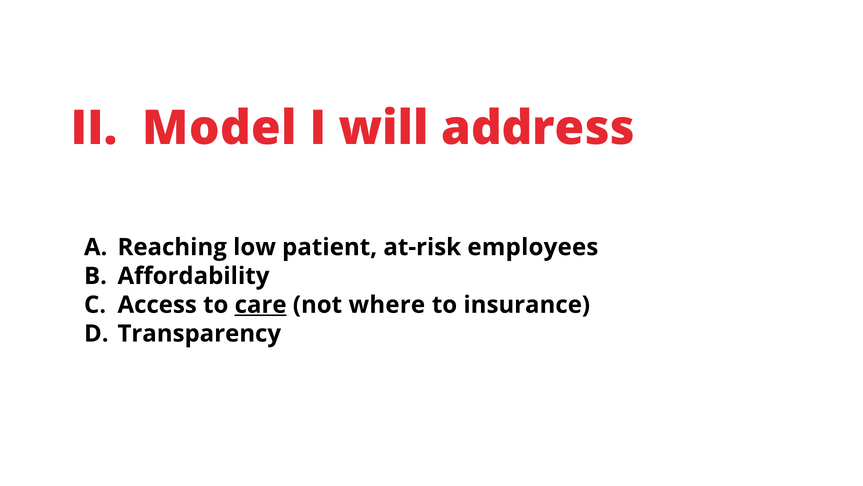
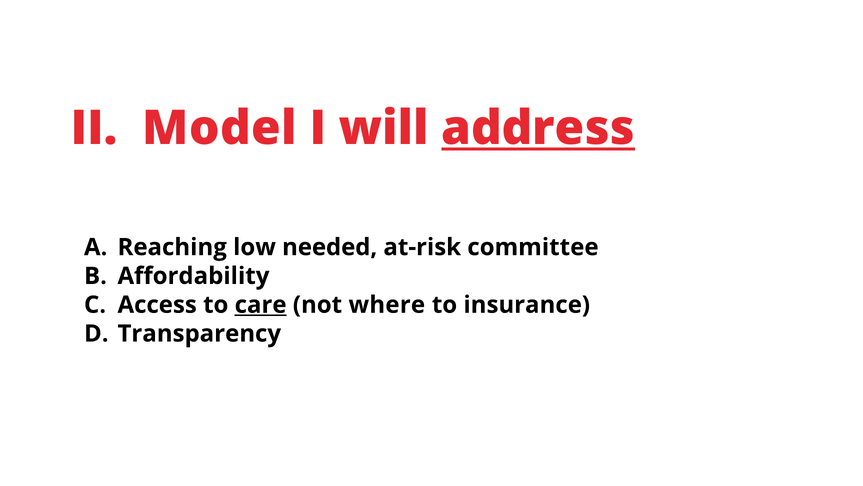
address underline: none -> present
patient: patient -> needed
employees: employees -> committee
